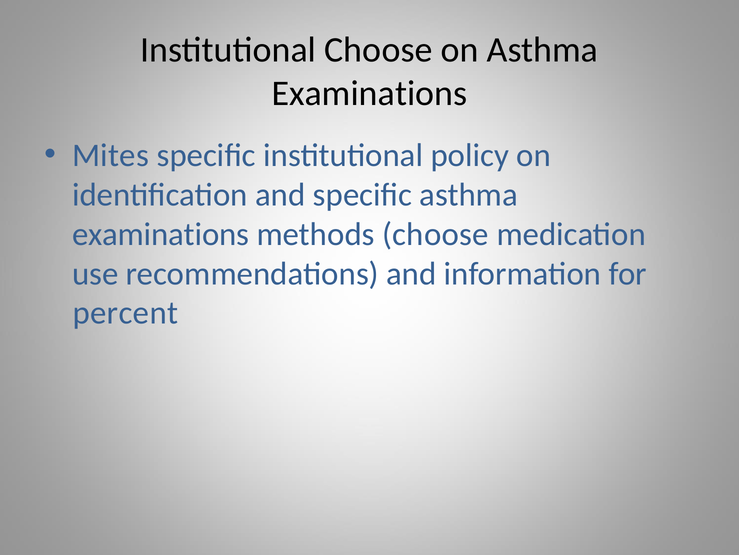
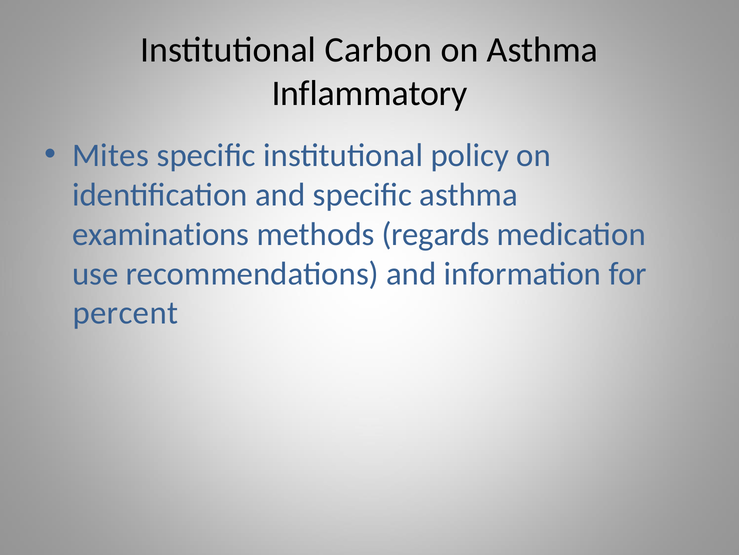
Institutional Choose: Choose -> Carbon
Examinations at (369, 93): Examinations -> Inflammatory
methods choose: choose -> regards
